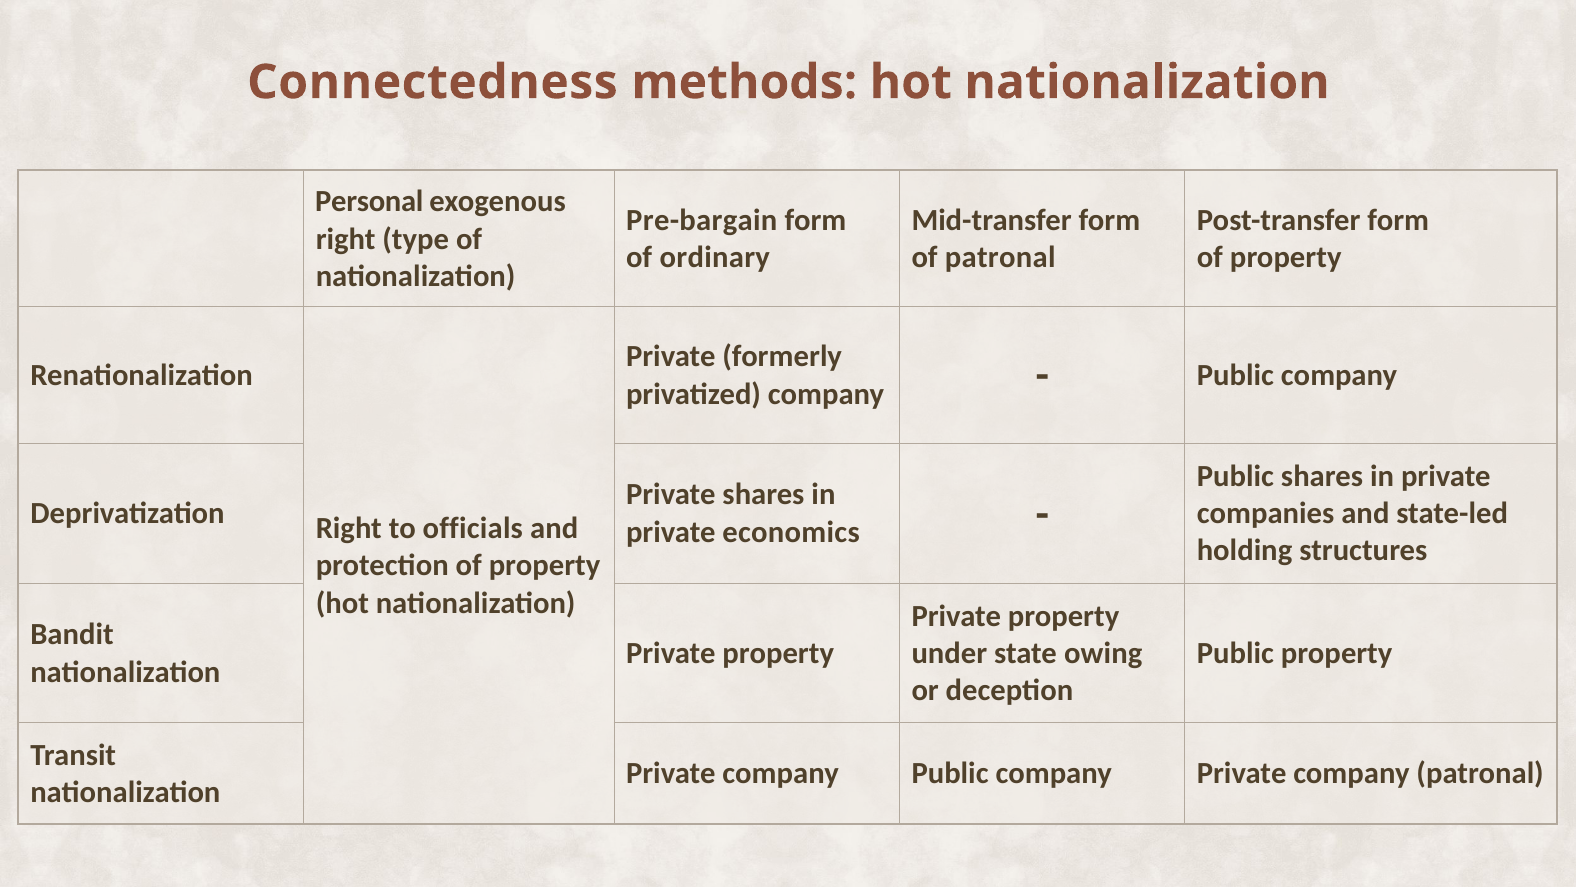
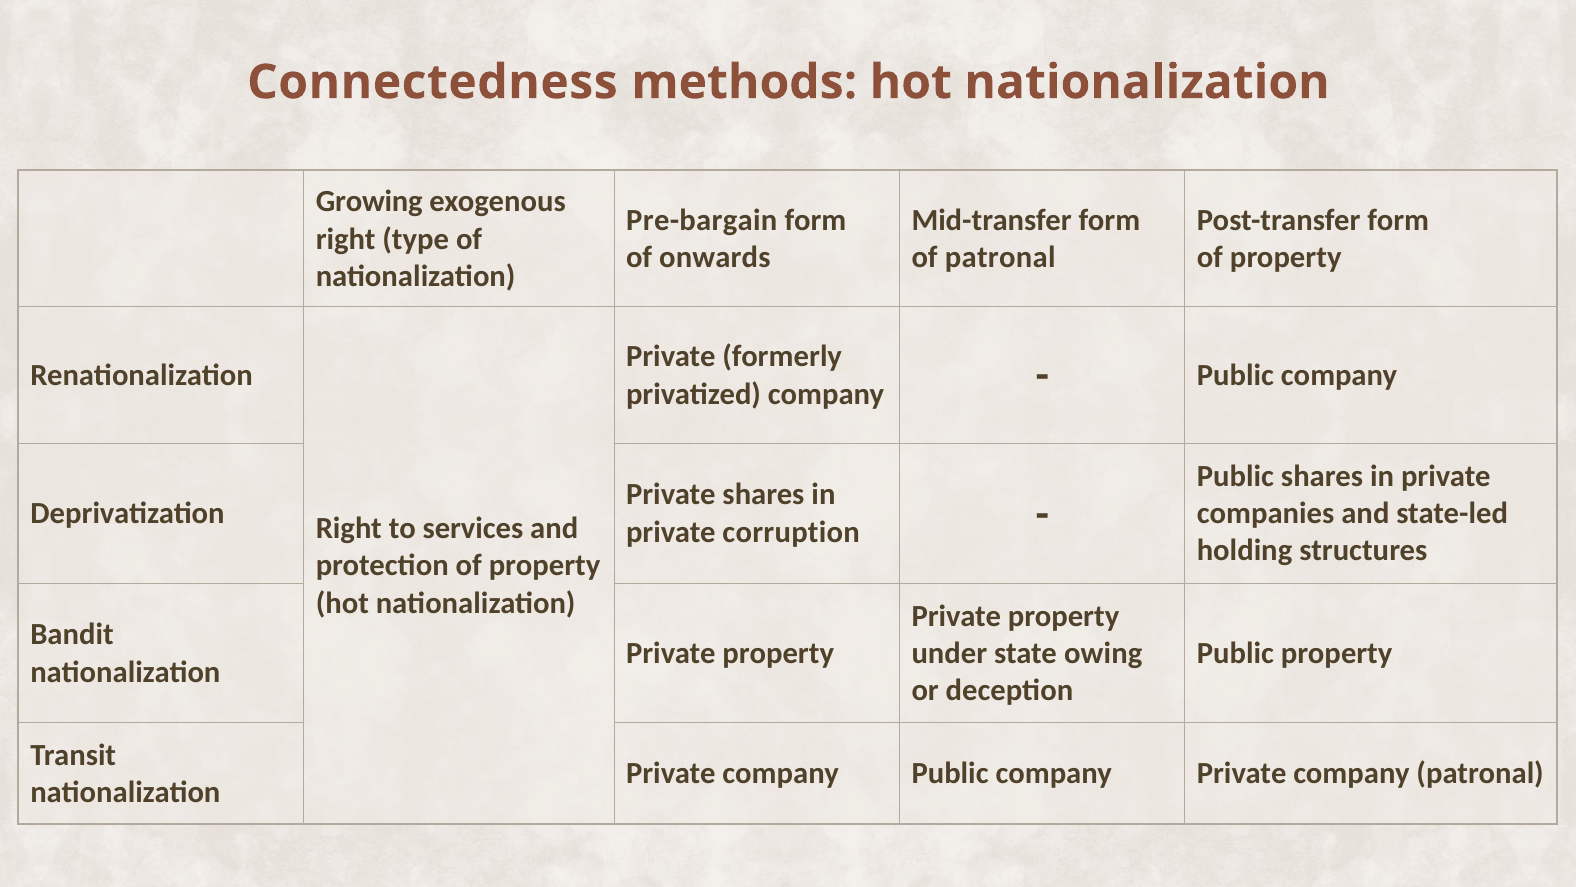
Personal: Personal -> Growing
ordinary: ordinary -> onwards
officials: officials -> services
economics: economics -> corruption
